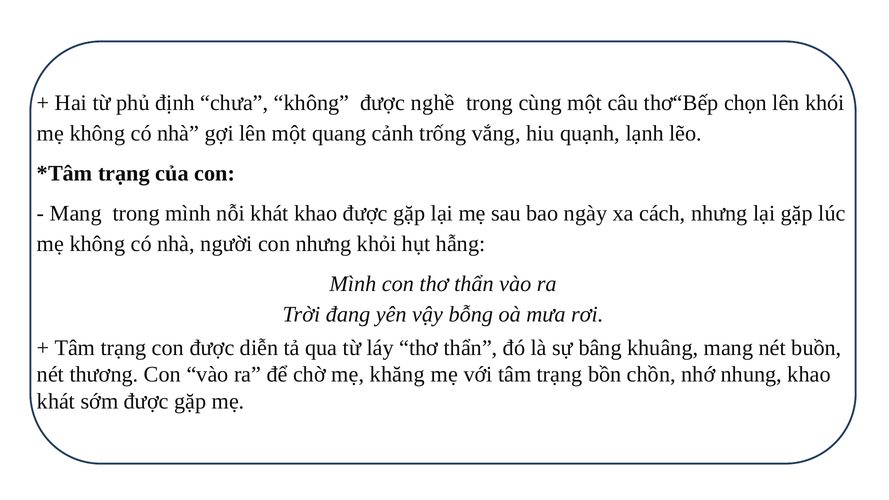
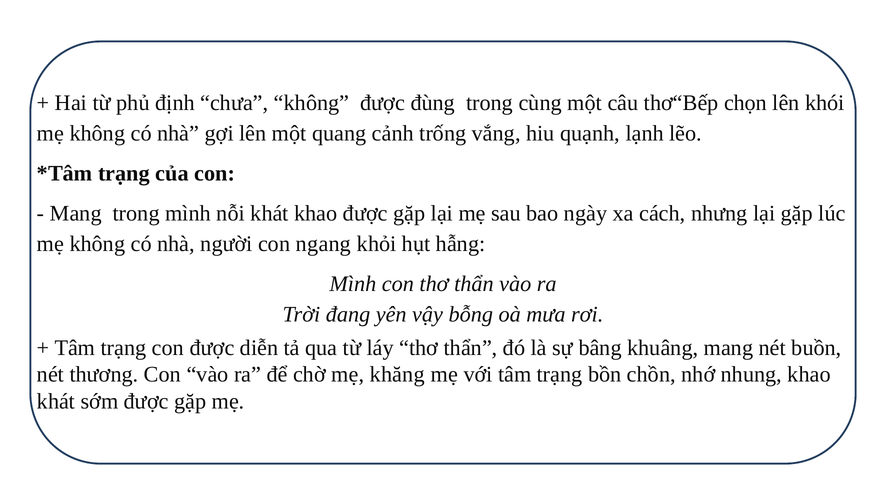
nghề: nghề -> đùng
con nhưng: nhưng -> ngang
